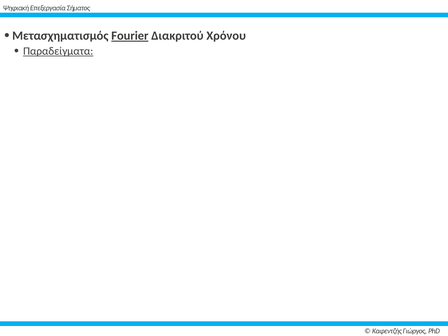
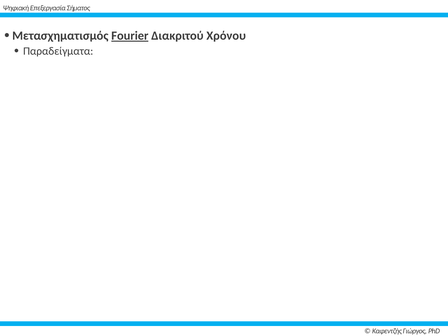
Παραδείγματα underline: present -> none
